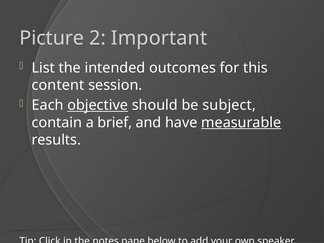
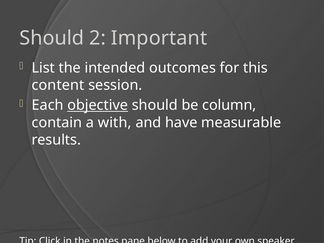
Picture at (52, 38): Picture -> Should
subject: subject -> column
brief: brief -> with
measurable underline: present -> none
